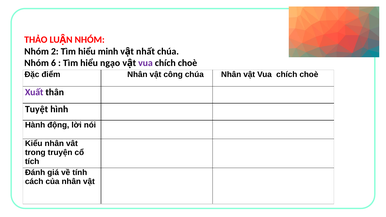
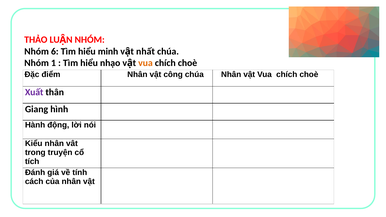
2: 2 -> 6
6: 6 -> 1
ngạo: ngạo -> nhạo
vua at (145, 63) colour: purple -> orange
Tuyệt: Tuyệt -> Giang
